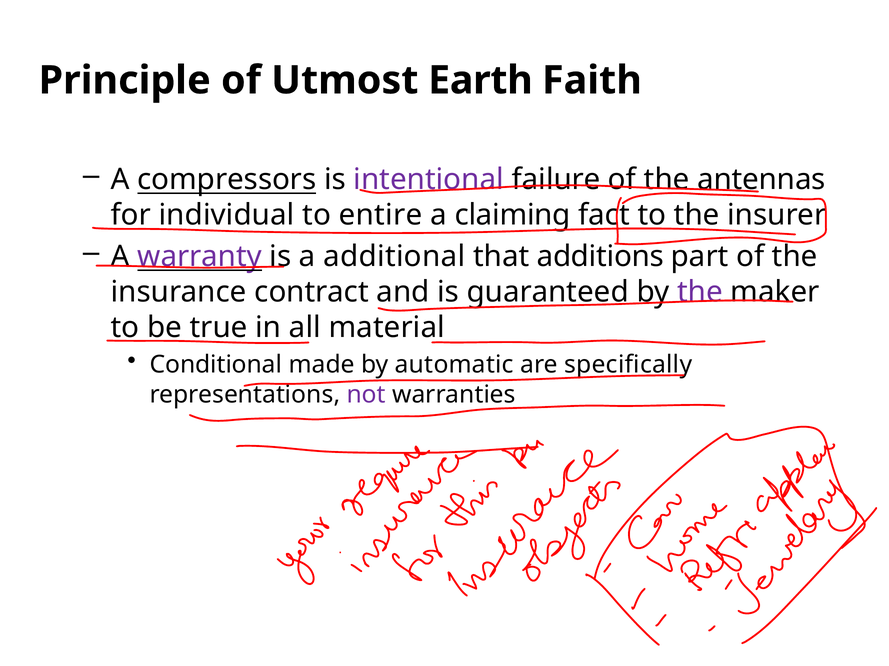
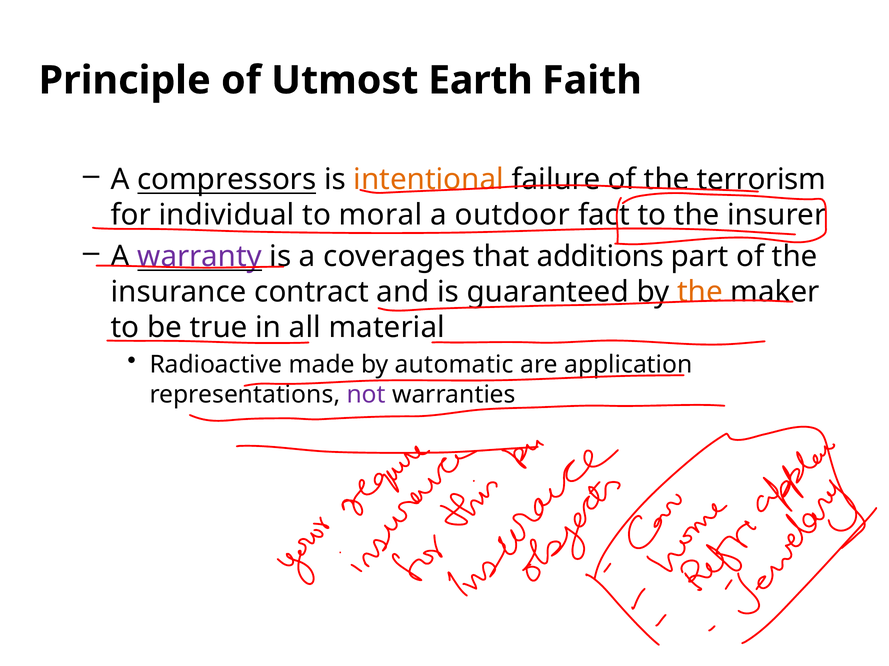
intentional colour: purple -> orange
antennas: antennas -> terrorism
entire: entire -> moral
claiming: claiming -> outdoor
additional: additional -> coverages
the at (700, 292) colour: purple -> orange
Conditional: Conditional -> Radioactive
specifically: specifically -> application
